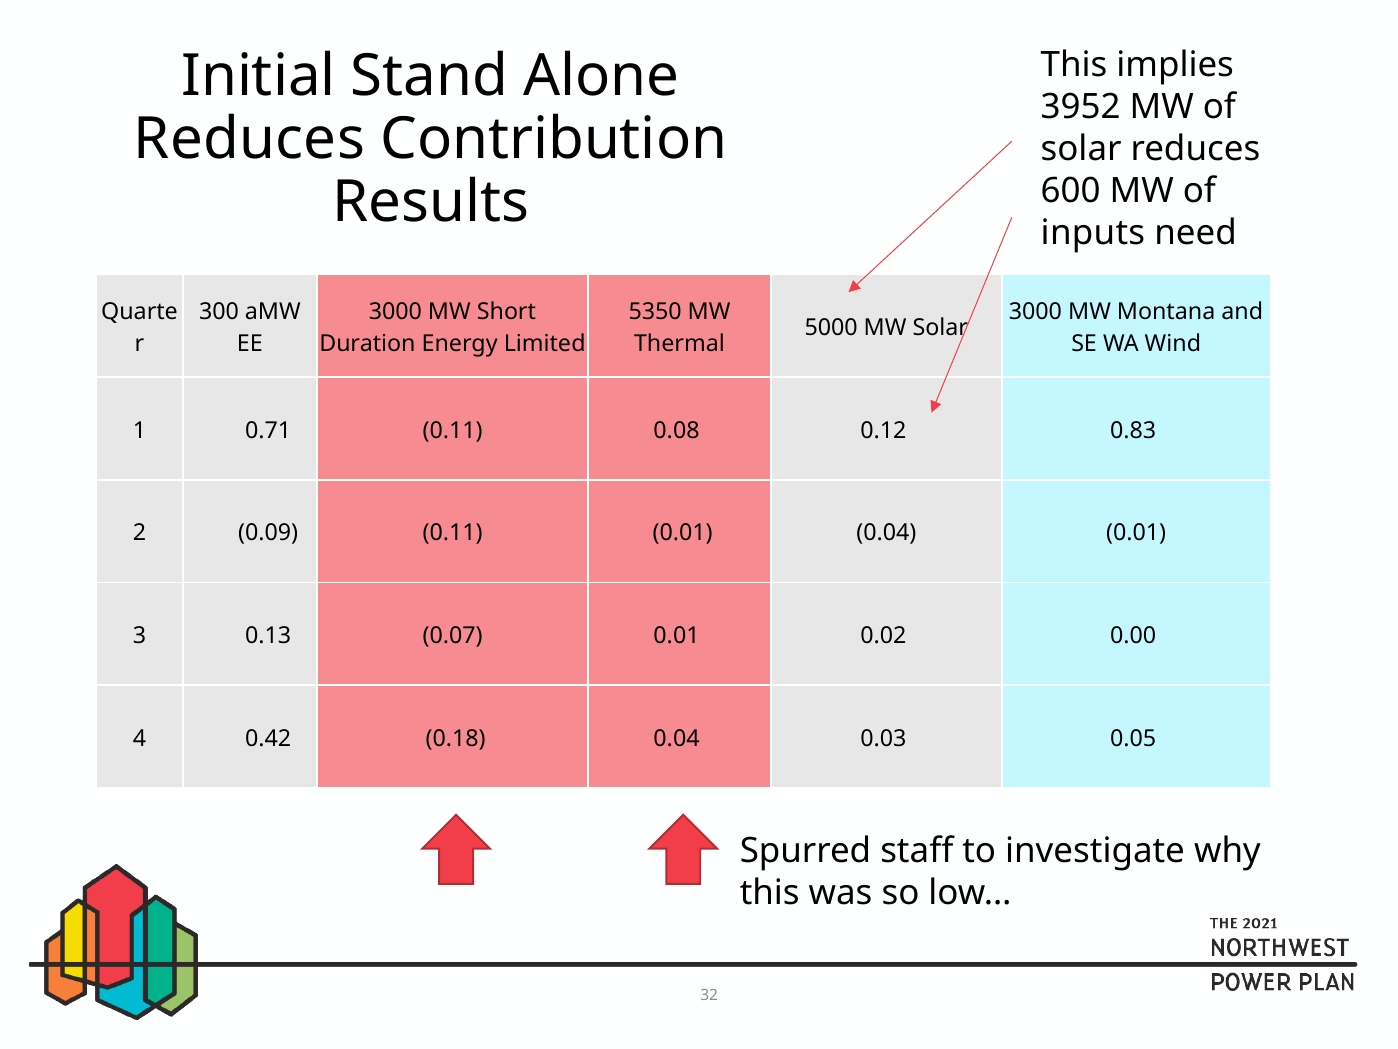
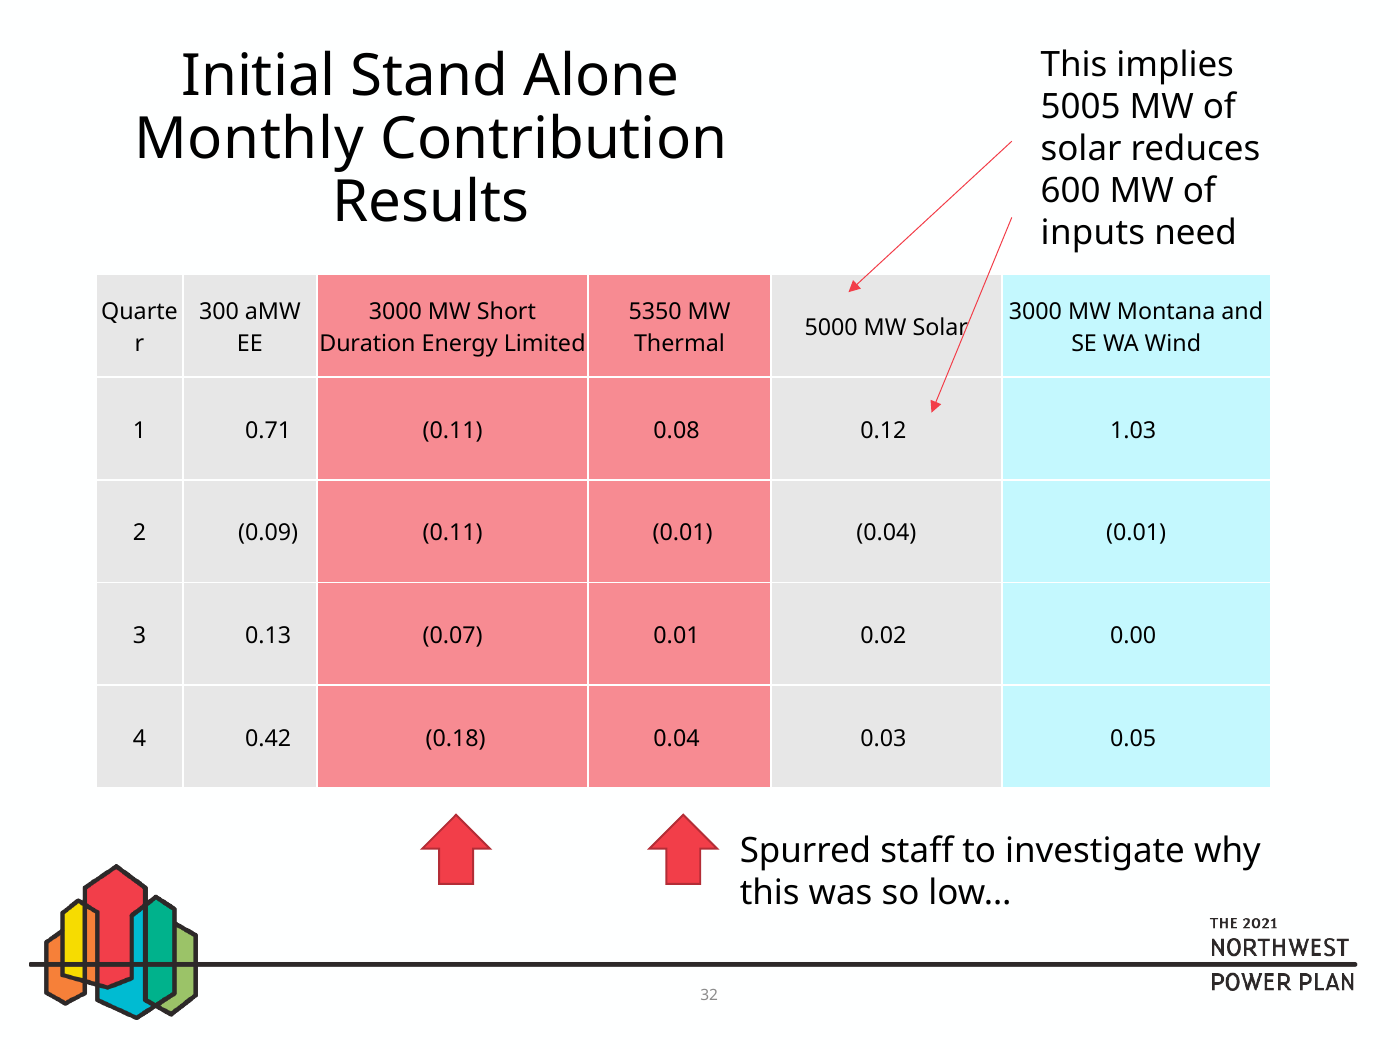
3952: 3952 -> 5005
Reduces at (249, 140): Reduces -> Monthly
0.83: 0.83 -> 1.03
